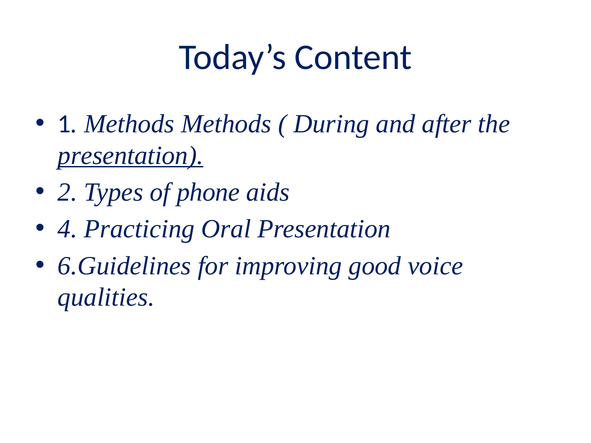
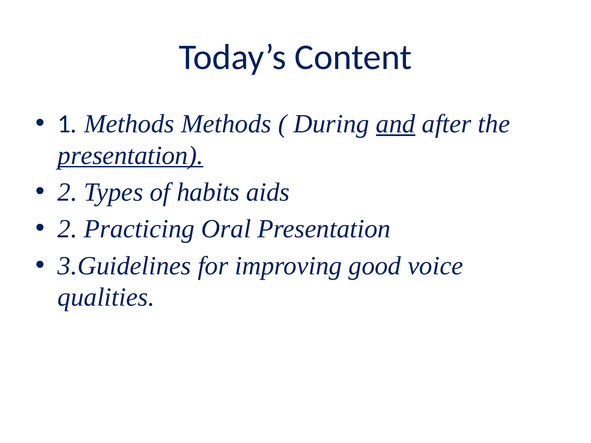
and underline: none -> present
phone: phone -> habits
4 at (67, 229): 4 -> 2
6.Guidelines: 6.Guidelines -> 3.Guidelines
